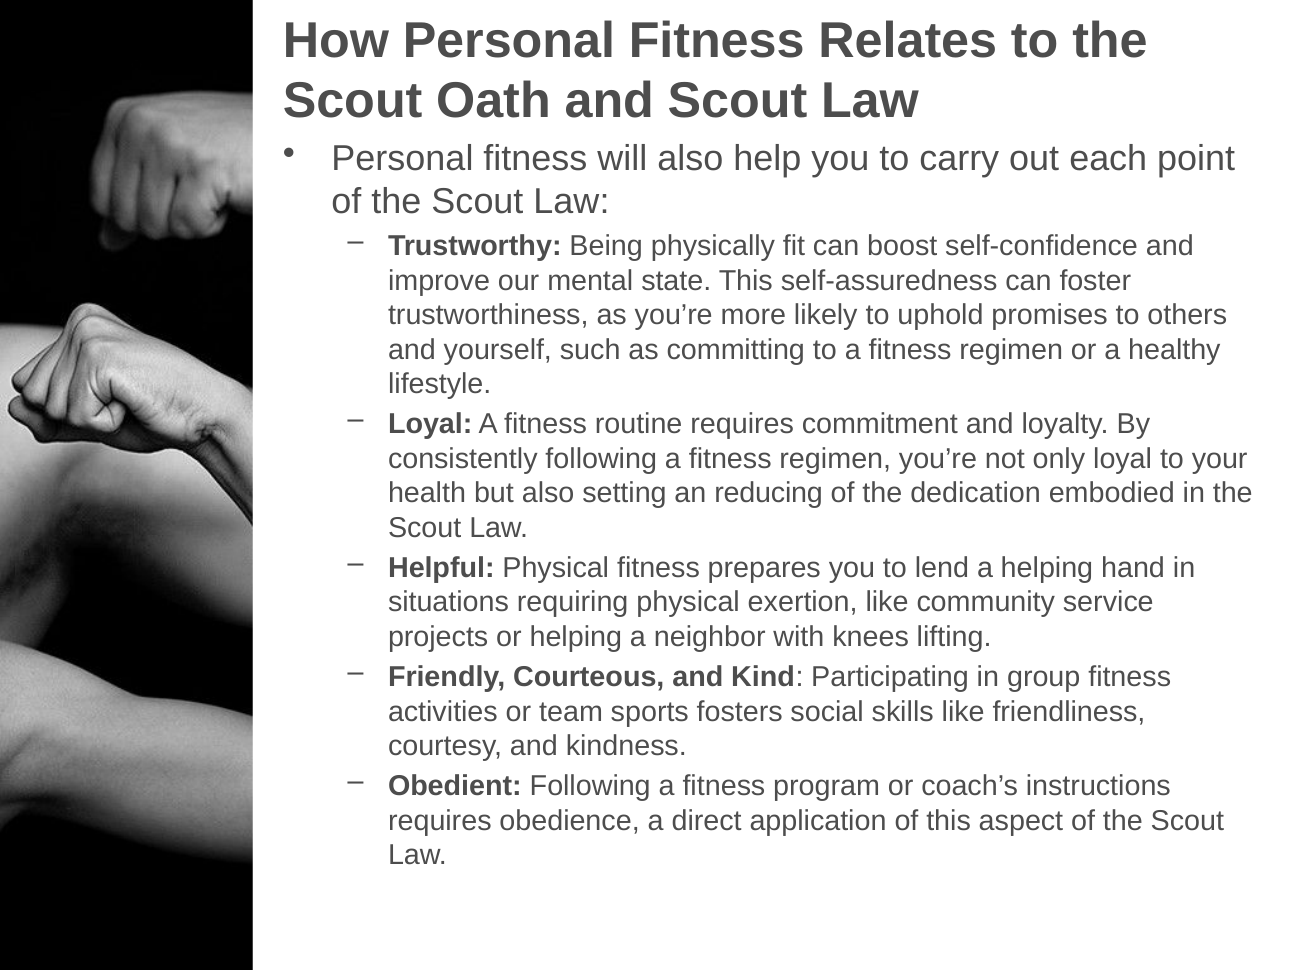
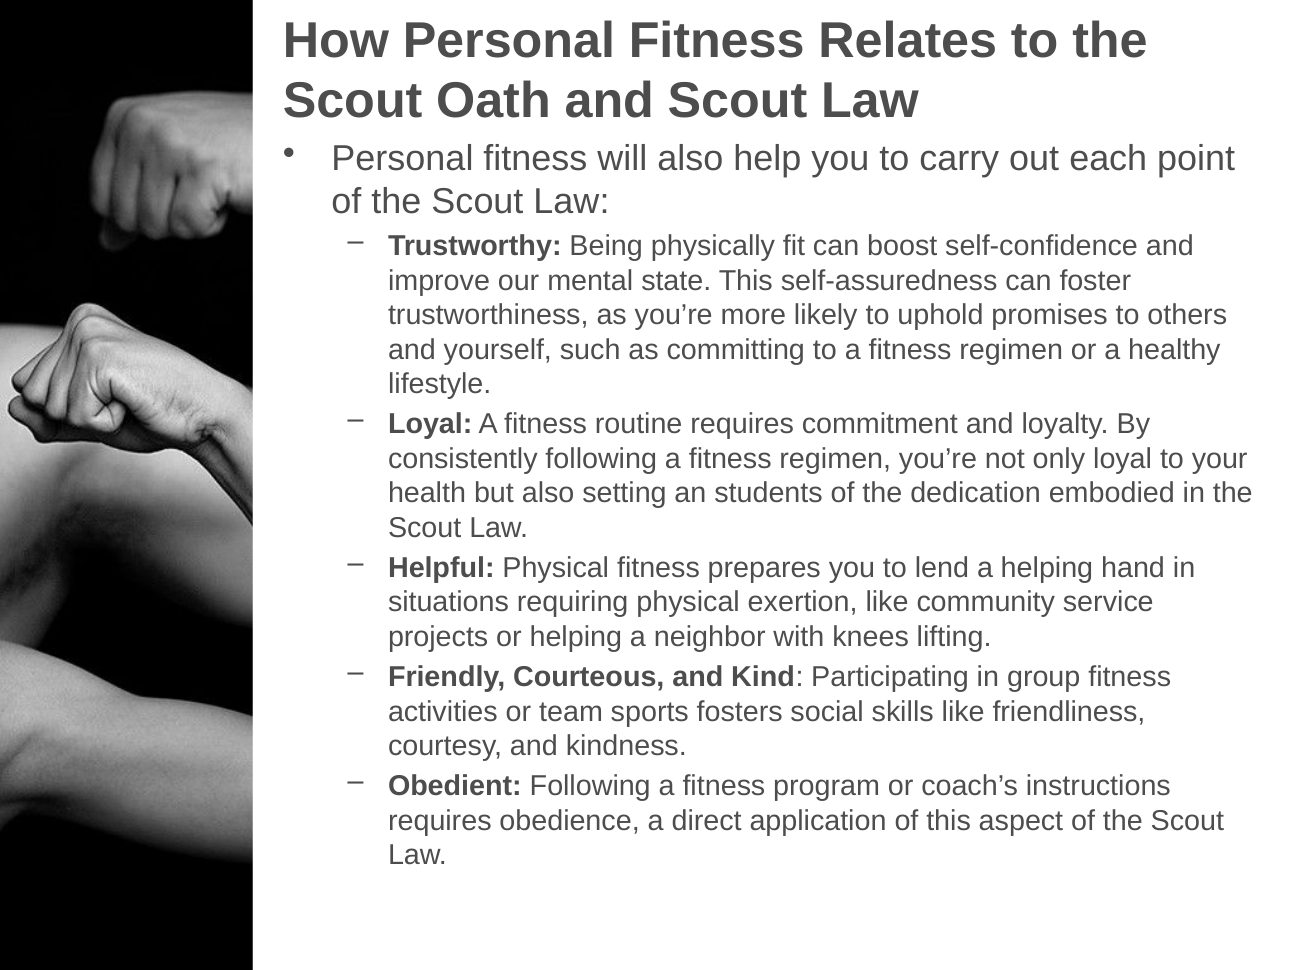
reducing: reducing -> students
